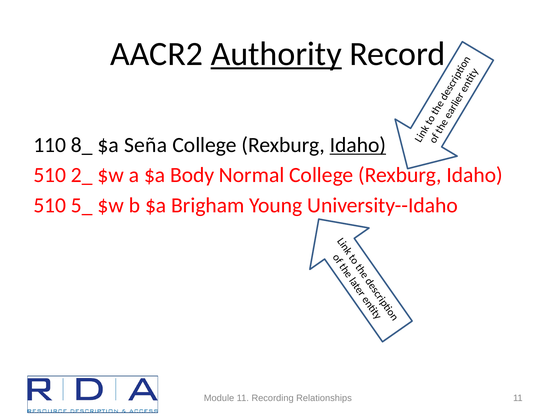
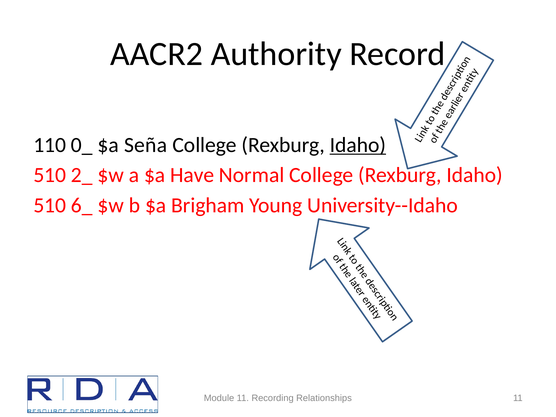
Authority underline: present -> none
8_: 8_ -> 0_
Body: Body -> Have
5_: 5_ -> 6_
